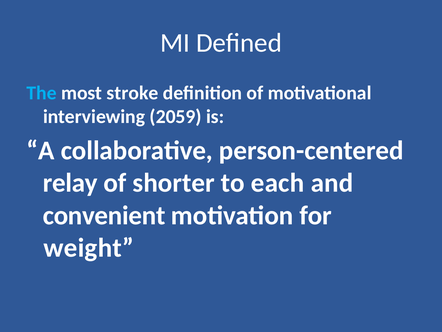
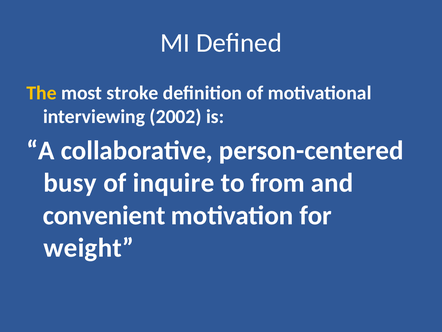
The colour: light blue -> yellow
2059: 2059 -> 2002
relay: relay -> busy
shorter: shorter -> inquire
each: each -> from
